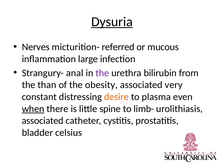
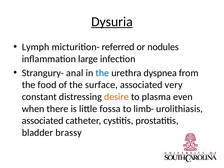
Nerves: Nerves -> Lymph
mucous: mucous -> nodules
the at (102, 73) colour: purple -> blue
bilirubin: bilirubin -> dyspnea
than: than -> food
obesity: obesity -> surface
when underline: present -> none
spine: spine -> fossa
celsius: celsius -> brassy
